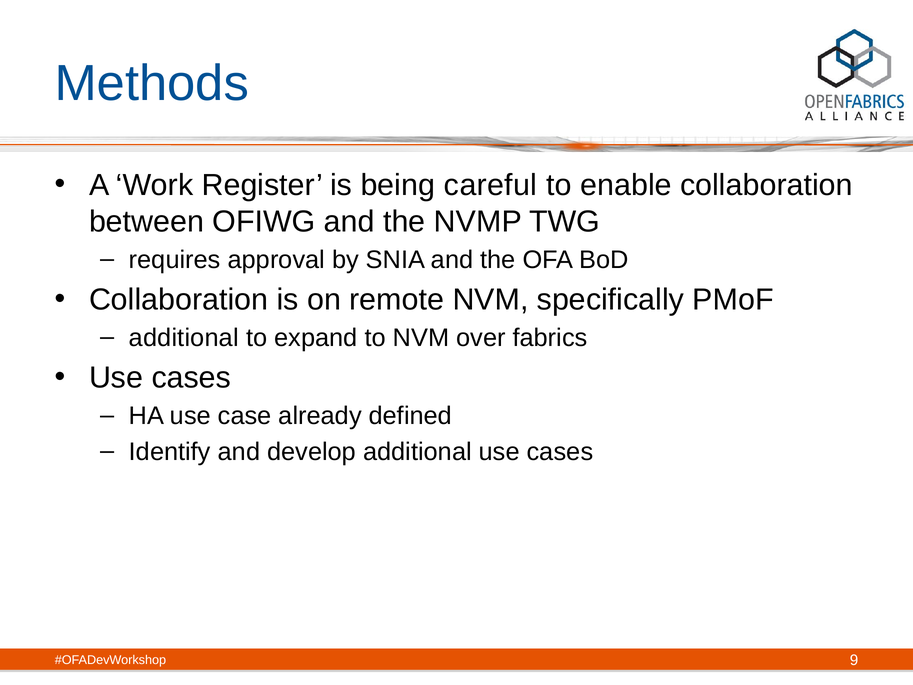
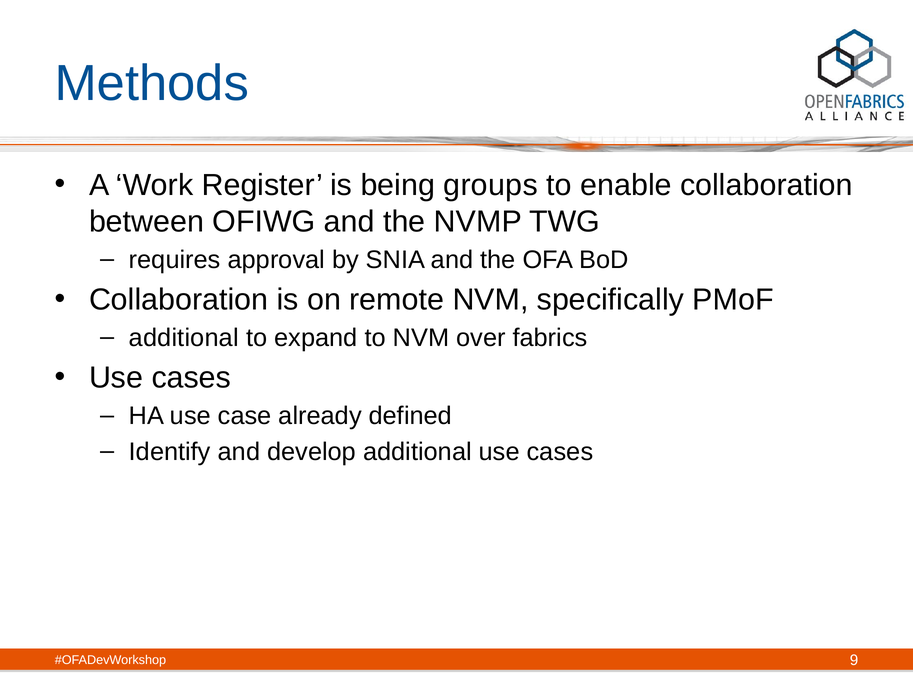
careful: careful -> groups
